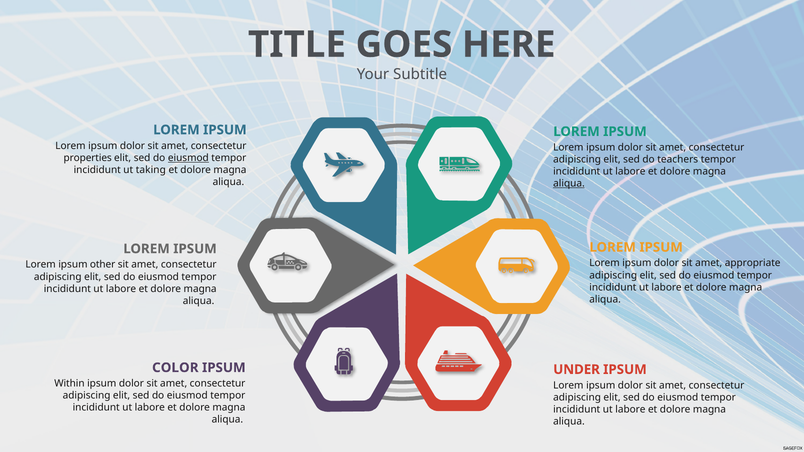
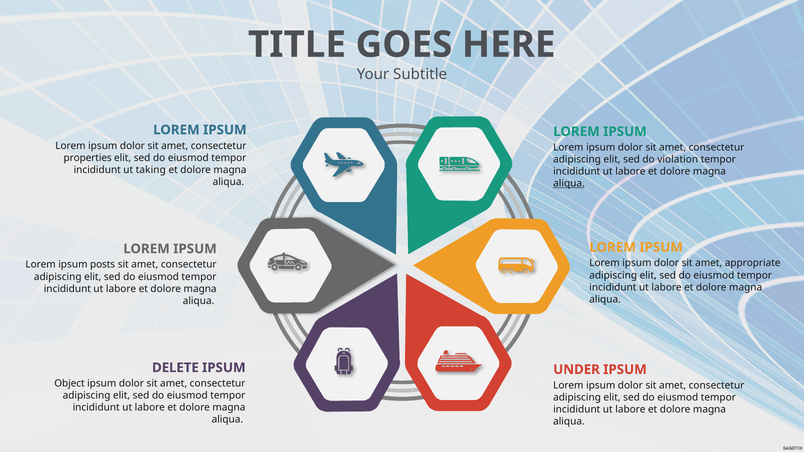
eiusmod at (188, 158) underline: present -> none
teachers: teachers -> violation
other: other -> posts
COLOR: COLOR -> DELETE
Within: Within -> Object
